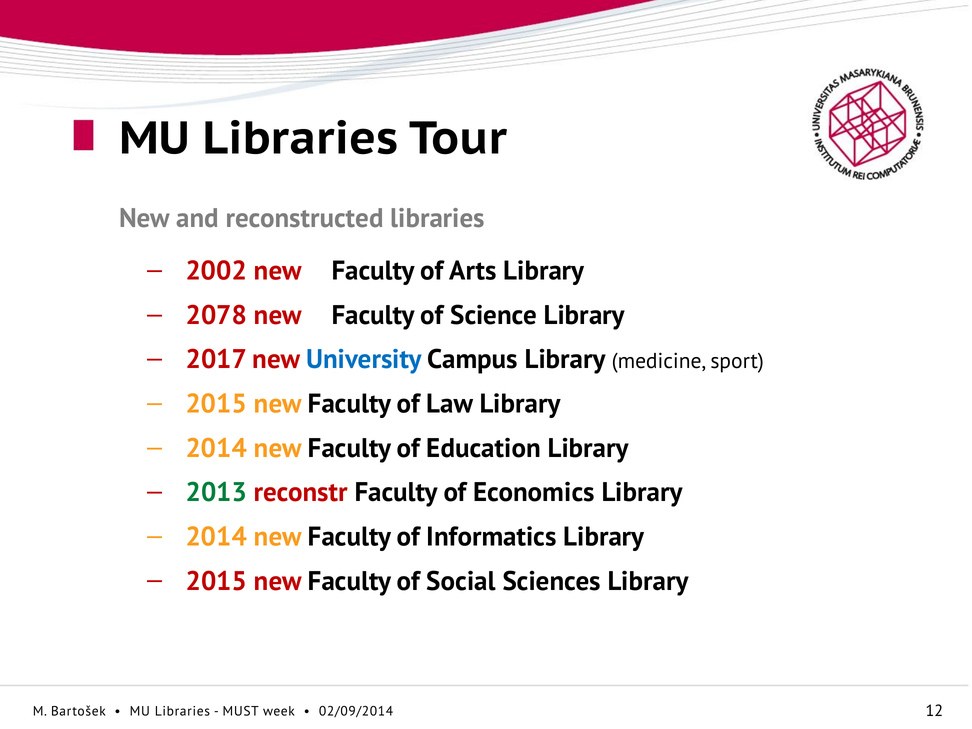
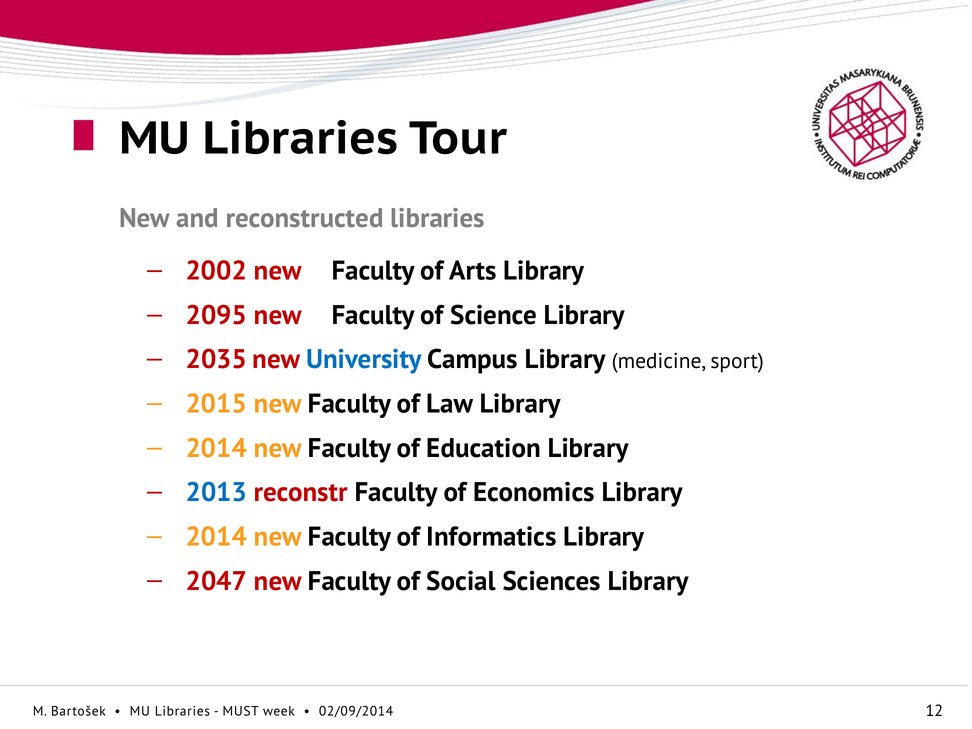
2078: 2078 -> 2095
2017: 2017 -> 2035
2013 colour: green -> blue
2015 at (216, 581): 2015 -> 2047
